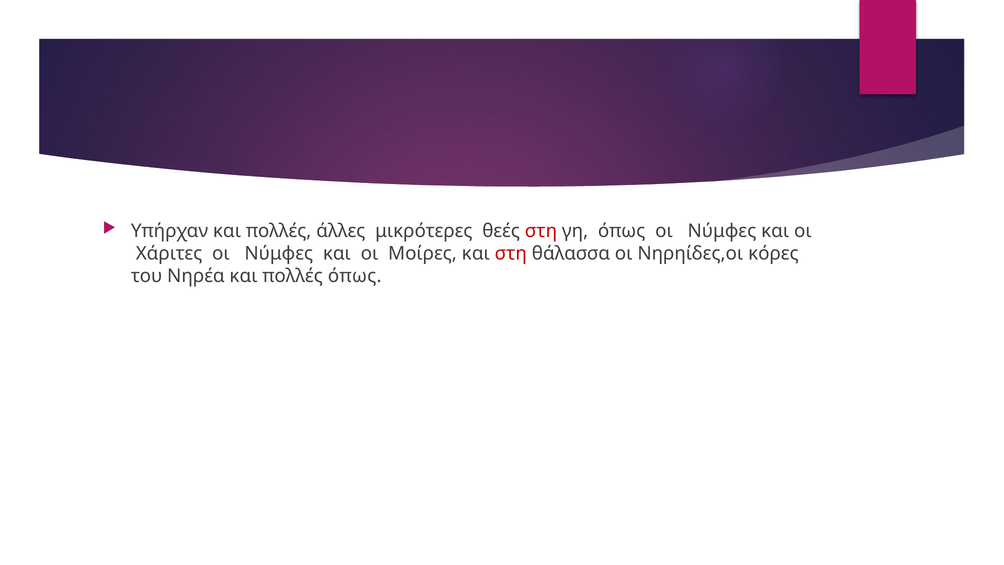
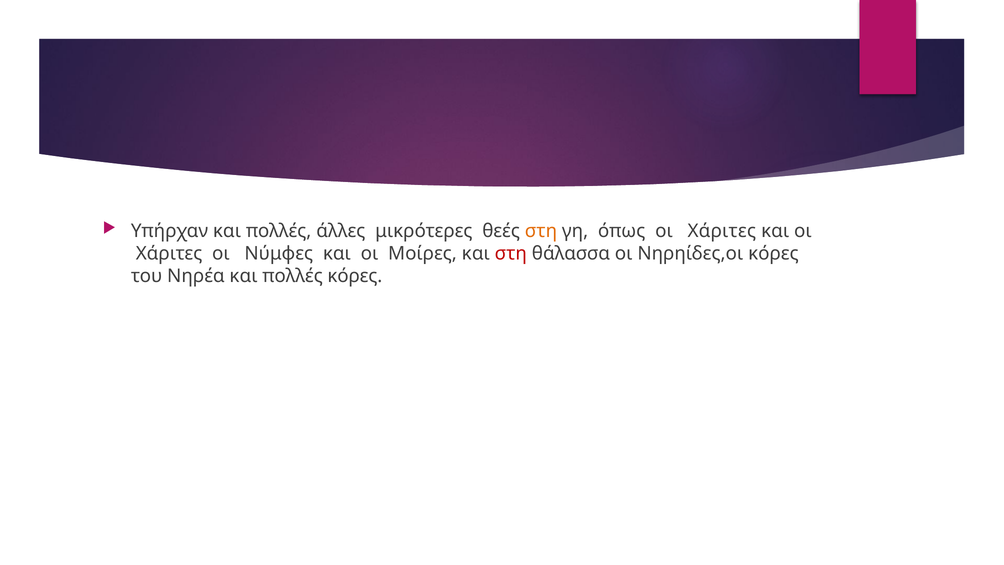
στη at (541, 231) colour: red -> orange
όπως οι Νύμφες: Νύμφες -> Χάριτες
πολλές όπως: όπως -> κόρες
